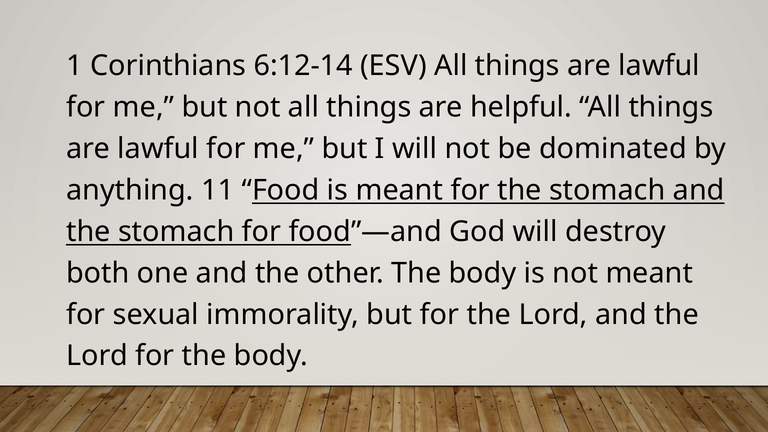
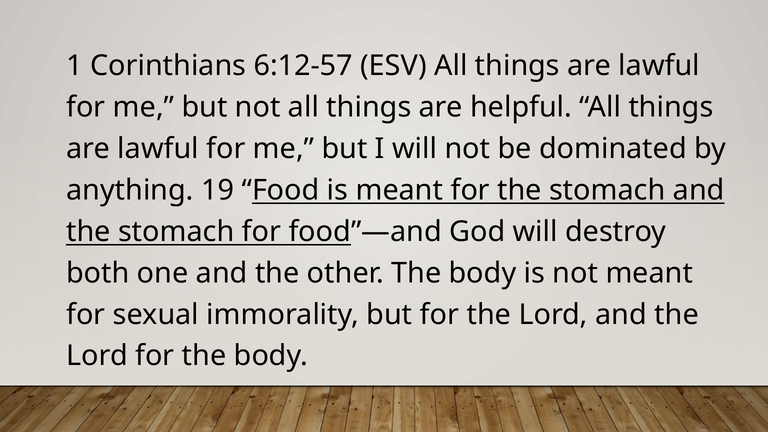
6:12-14: 6:12-14 -> 6:12-57
11: 11 -> 19
